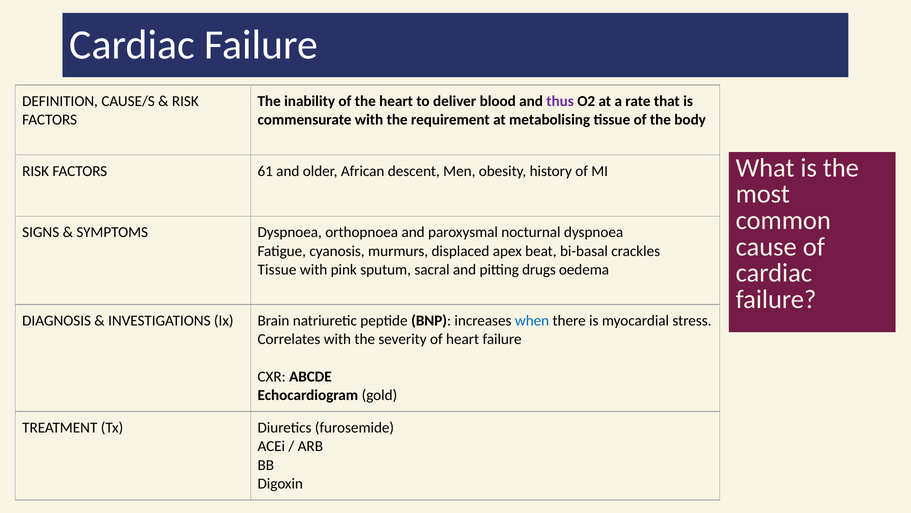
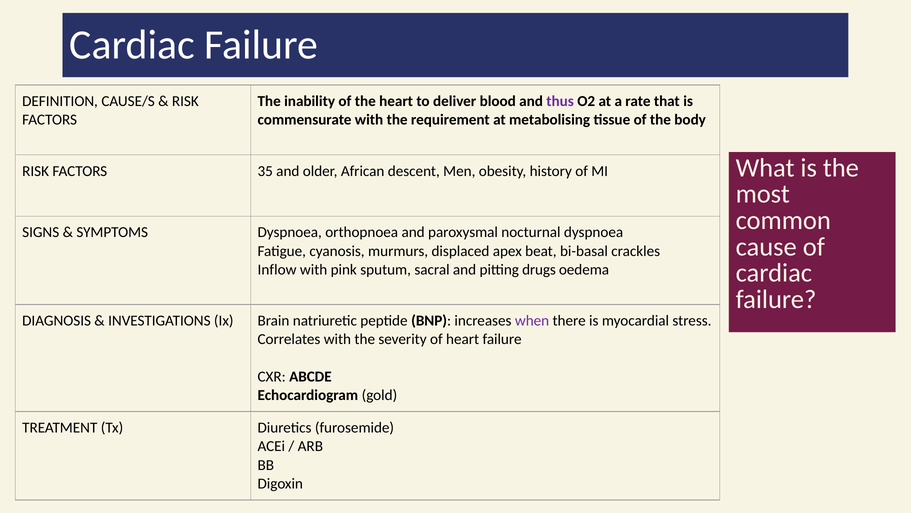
61: 61 -> 35
Tissue at (277, 269): Tissue -> Inflow
when colour: blue -> purple
